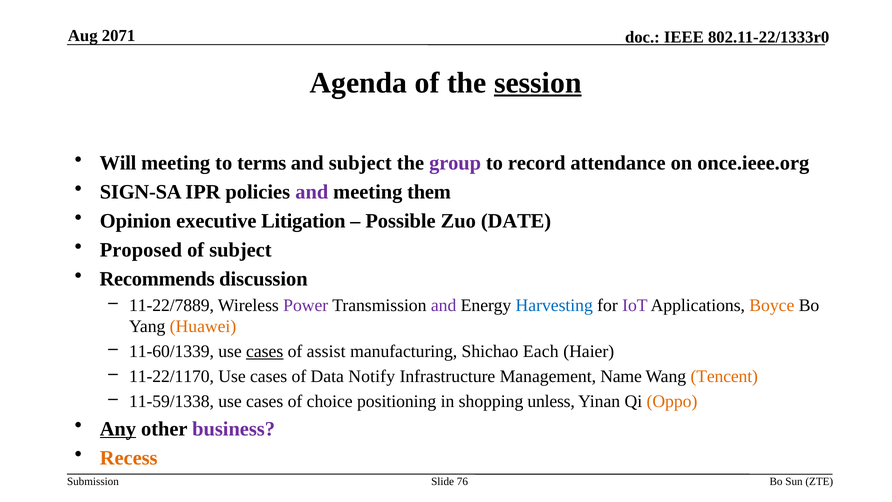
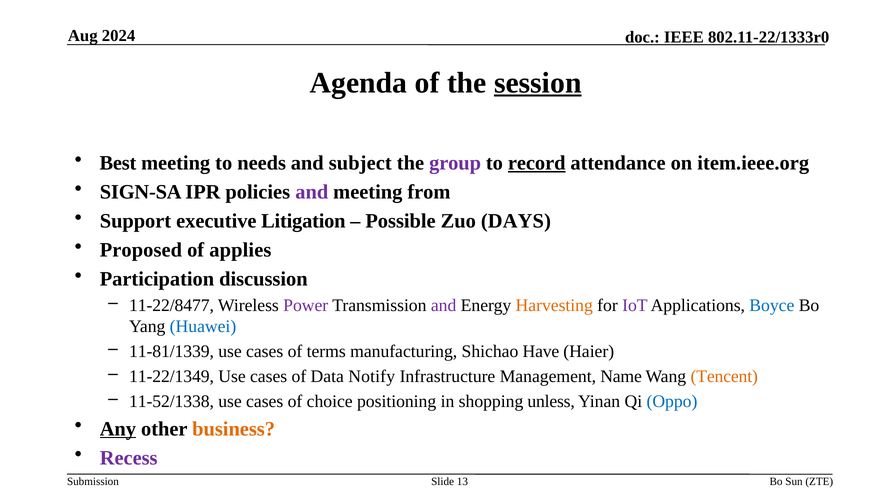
2071: 2071 -> 2024
Will: Will -> Best
terms: terms -> needs
record underline: none -> present
once.ieee.org: once.ieee.org -> item.ieee.org
them: them -> from
Opinion: Opinion -> Support
DATE: DATE -> DAYS
of subject: subject -> applies
Recommends: Recommends -> Participation
11-22/7889: 11-22/7889 -> 11-22/8477
Harvesting colour: blue -> orange
Boyce colour: orange -> blue
Huawei colour: orange -> blue
11-60/1339: 11-60/1339 -> 11-81/1339
cases at (265, 351) underline: present -> none
assist: assist -> terms
Each: Each -> Have
11-22/1170: 11-22/1170 -> 11-22/1349
11-59/1338: 11-59/1338 -> 11-52/1338
Oppo colour: orange -> blue
business colour: purple -> orange
Recess colour: orange -> purple
76: 76 -> 13
